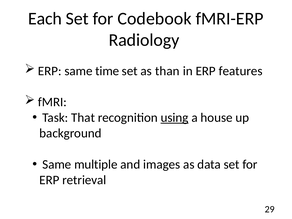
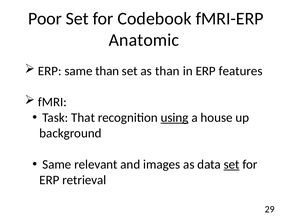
Each: Each -> Poor
Radiology: Radiology -> Anatomic
same time: time -> than
multiple: multiple -> relevant
set at (232, 164) underline: none -> present
